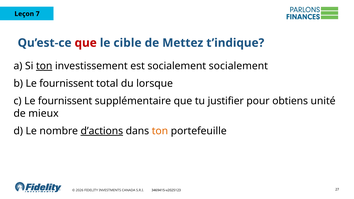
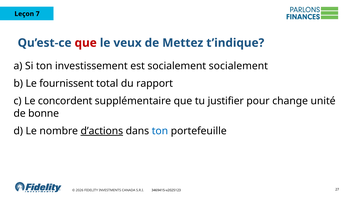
cible: cible -> veux
ton at (44, 66) underline: present -> none
lorsque: lorsque -> rapport
c Le fournissent: fournissent -> concordent
obtiens: obtiens -> change
mieux: mieux -> bonne
ton at (160, 131) colour: orange -> blue
